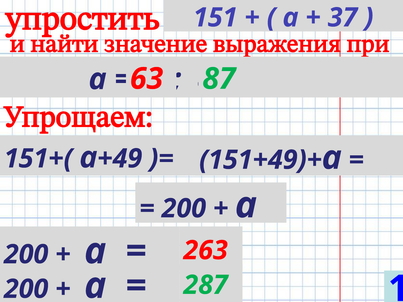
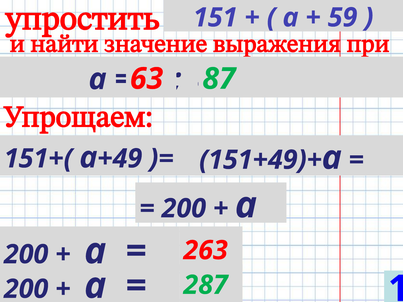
37: 37 -> 59
